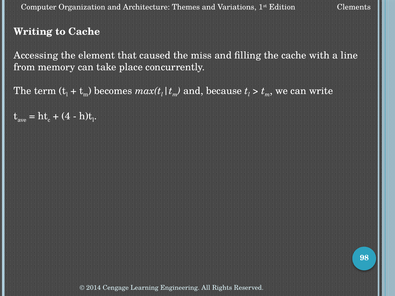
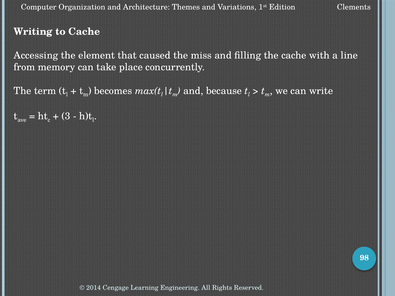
4: 4 -> 3
